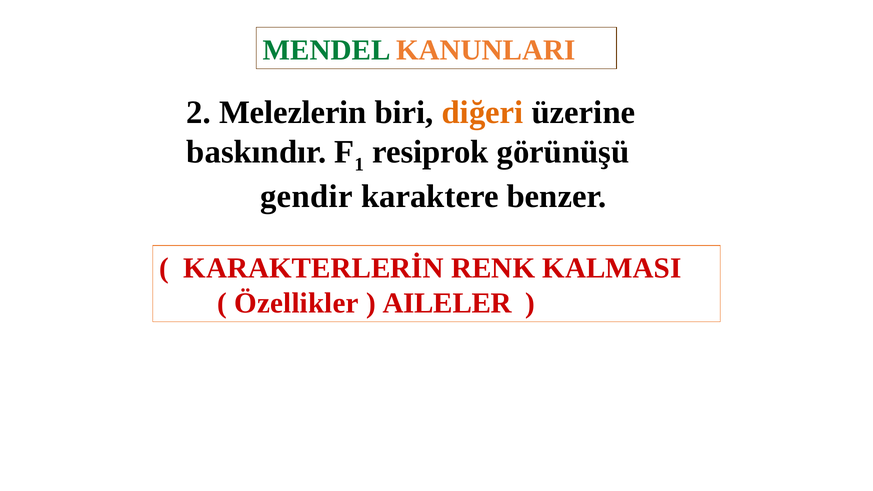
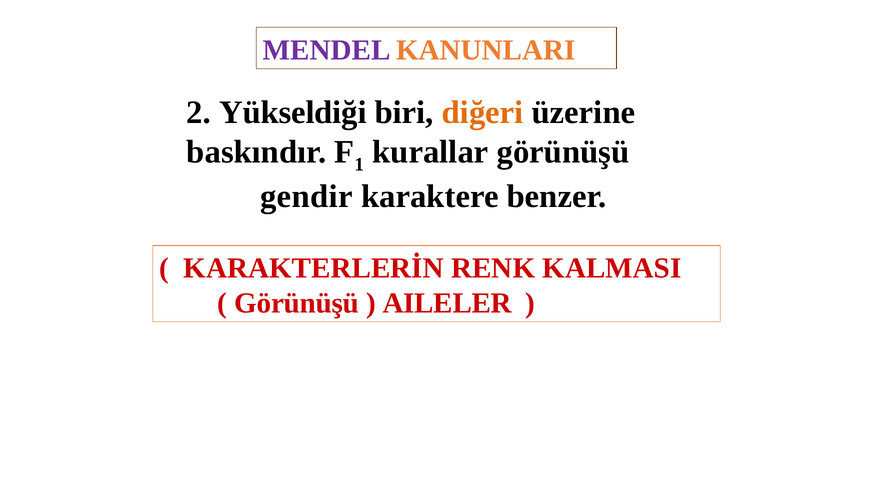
MENDEL colour: green -> purple
Melezlerin: Melezlerin -> Yükseldiği
resiprok: resiprok -> kurallar
Özellikler at (297, 303): Özellikler -> Görünüşü
